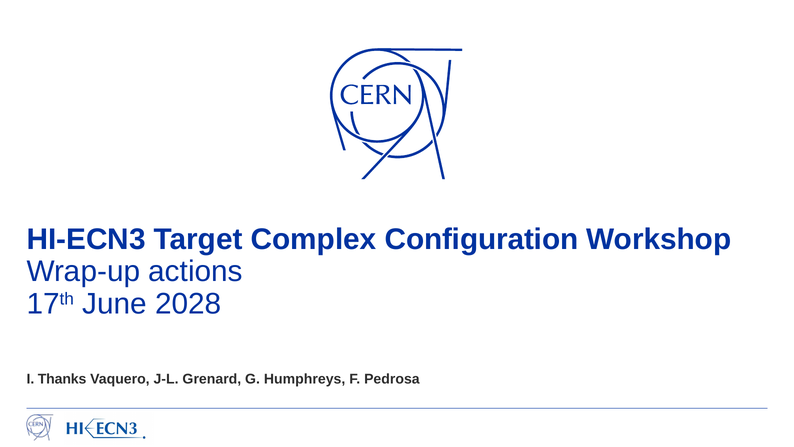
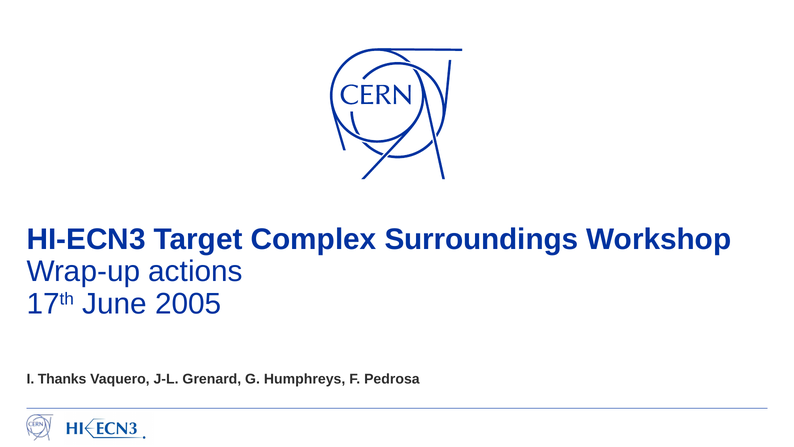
Configuration: Configuration -> Surroundings
2028: 2028 -> 2005
